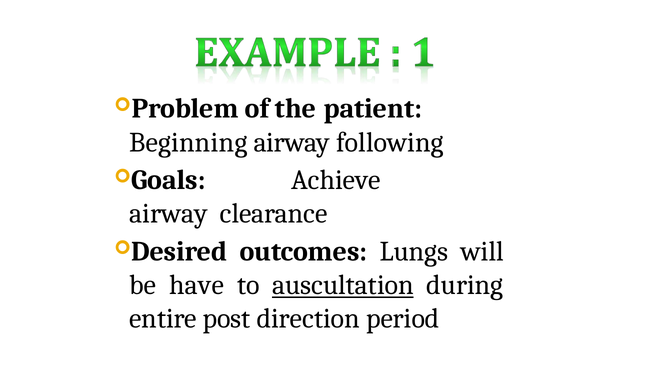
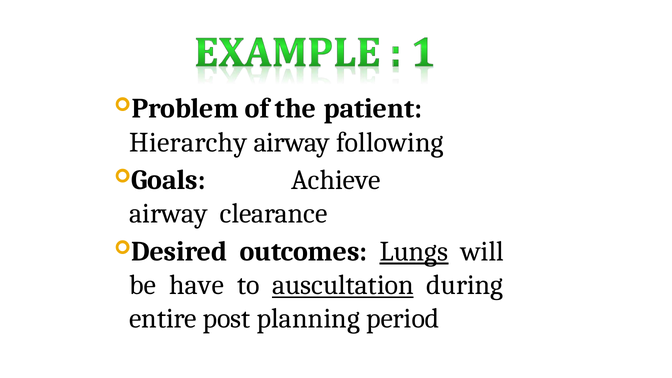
Beginning: Beginning -> Hierarchy
Lungs underline: none -> present
direction: direction -> planning
